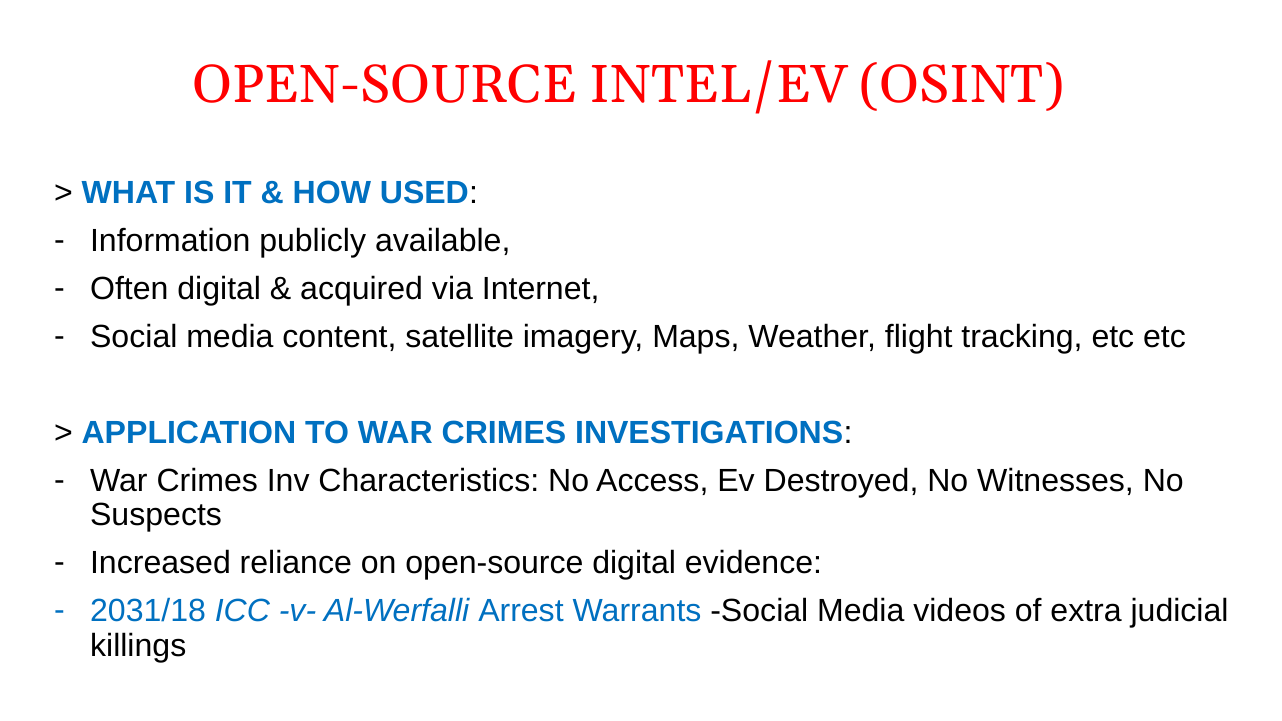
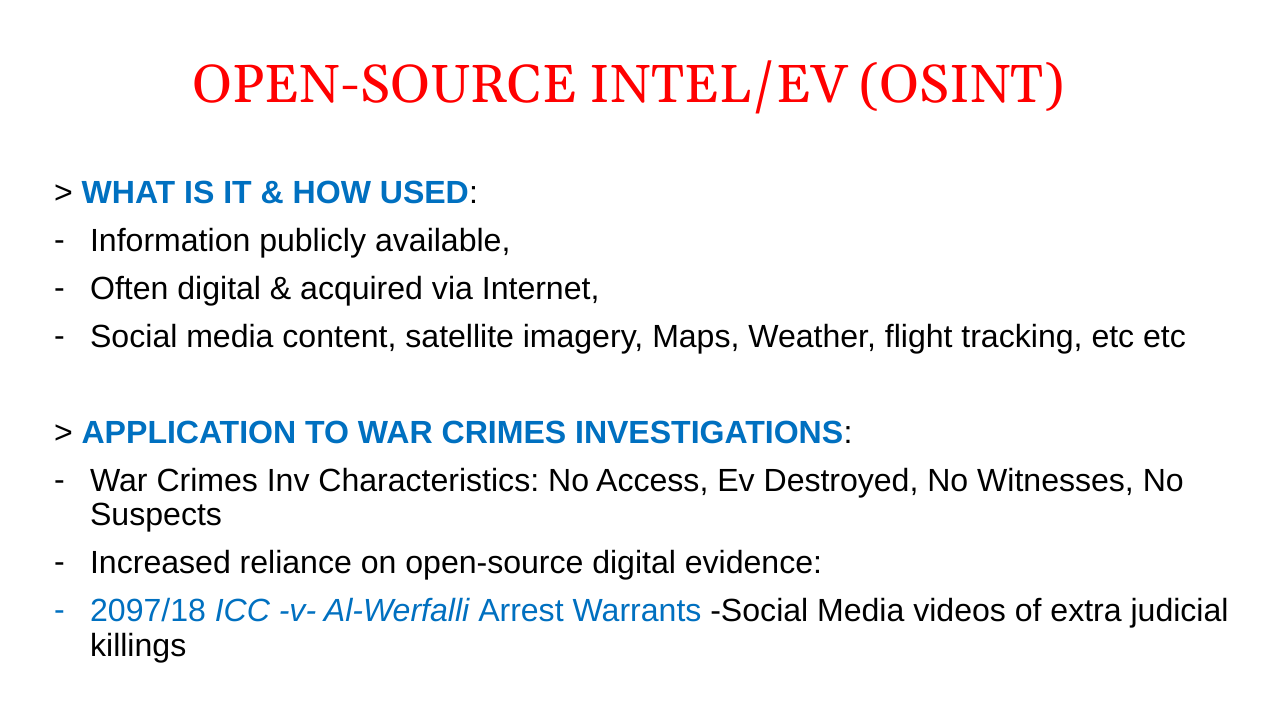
2031/18: 2031/18 -> 2097/18
